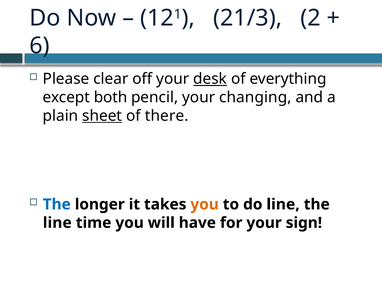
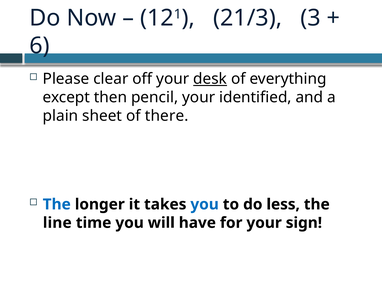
2: 2 -> 3
both: both -> then
changing: changing -> identified
sheet underline: present -> none
you at (205, 205) colour: orange -> blue
do line: line -> less
